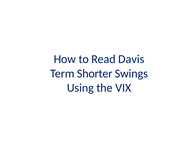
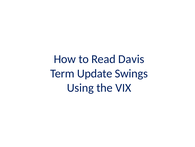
Shorter: Shorter -> Update
